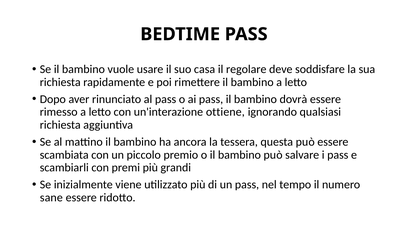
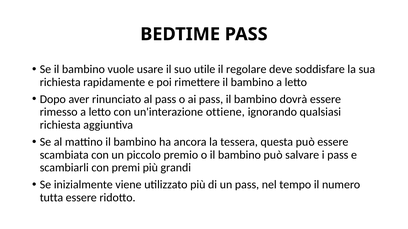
casa: casa -> utile
sane: sane -> tutta
